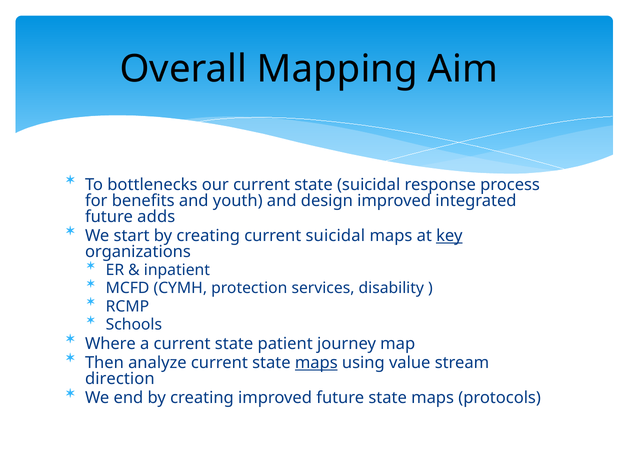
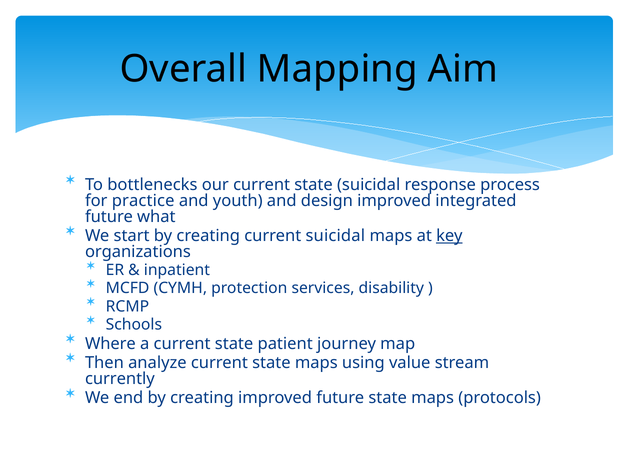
benefits: benefits -> practice
adds: adds -> what
maps at (316, 363) underline: present -> none
direction: direction -> currently
